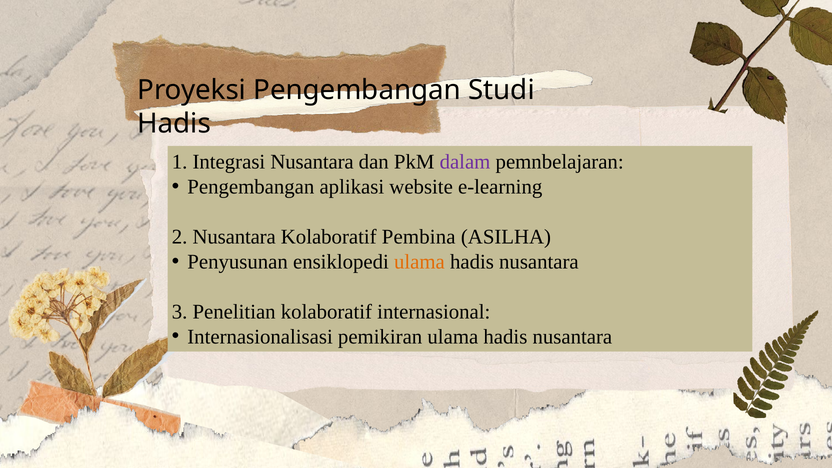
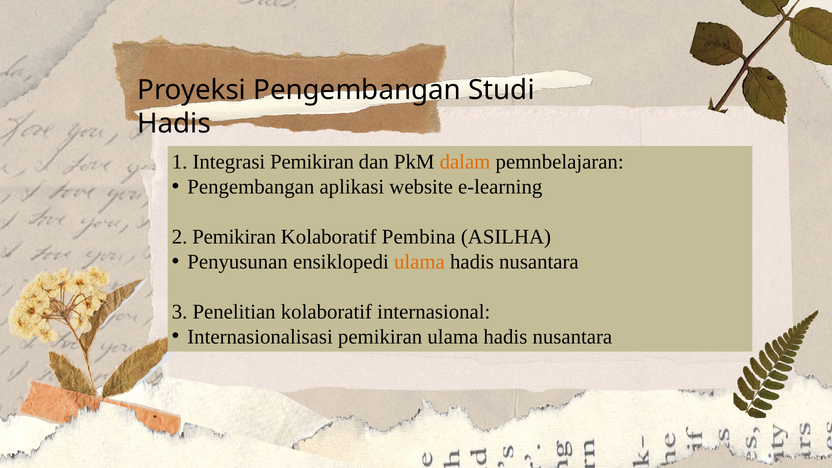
Nusantara at (312, 162): Nusantara -> Pemikiran
dalam colour: purple -> orange
2 Nusantara: Nusantara -> Pemikiran
